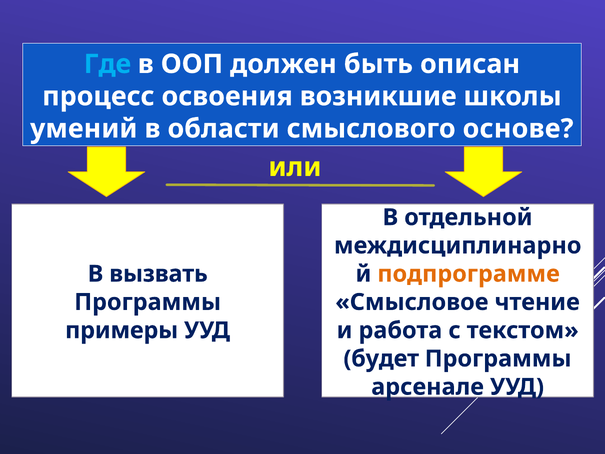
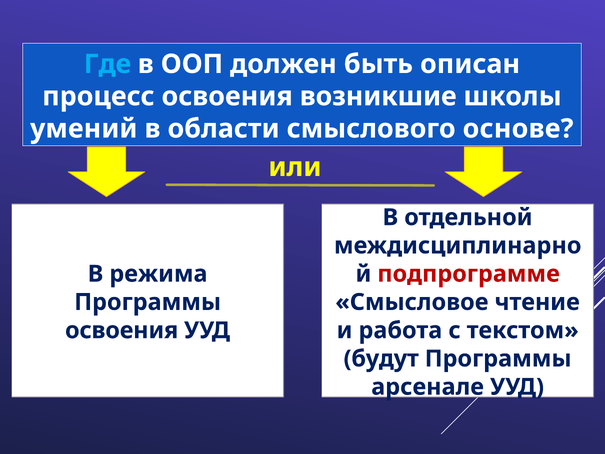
вызвать: вызвать -> режима
подпрограмме colour: orange -> red
примеры at (122, 330): примеры -> освоения
будет: будет -> будут
